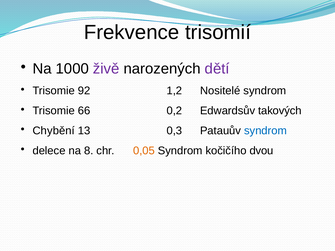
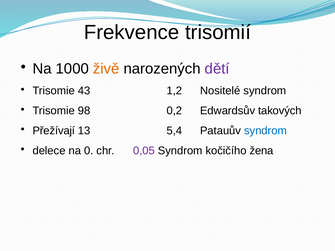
živě colour: purple -> orange
92: 92 -> 43
66: 66 -> 98
Chybění: Chybění -> Přežívají
0,3: 0,3 -> 5,4
8: 8 -> 0
0,05 colour: orange -> purple
dvou: dvou -> žena
